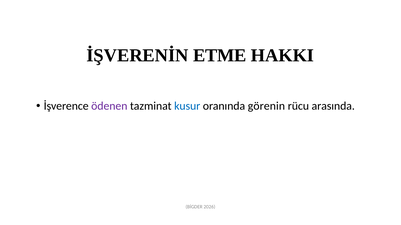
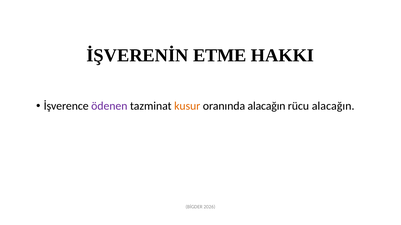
kusur colour: blue -> orange
oranında görenin: görenin -> alacağın
rücu arasında: arasında -> alacağın
